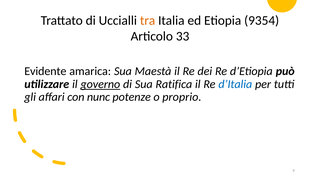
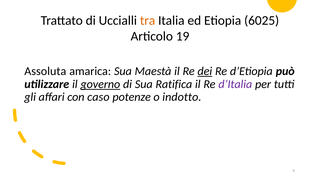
9354: 9354 -> 6025
33: 33 -> 19
Evidente: Evidente -> Assoluta
dei underline: none -> present
d’Italia colour: blue -> purple
nunc: nunc -> caso
proprio: proprio -> indotto
